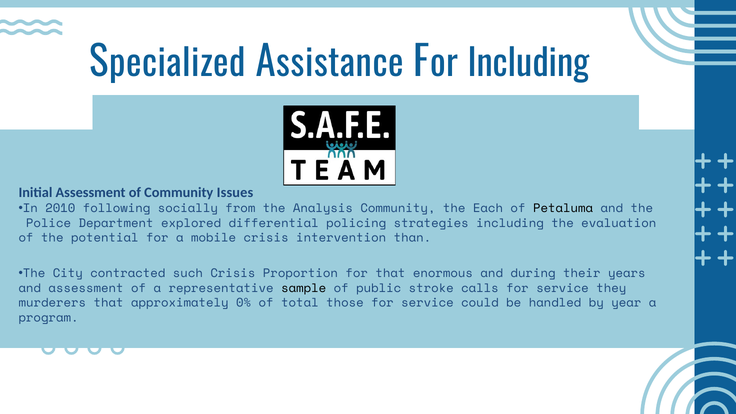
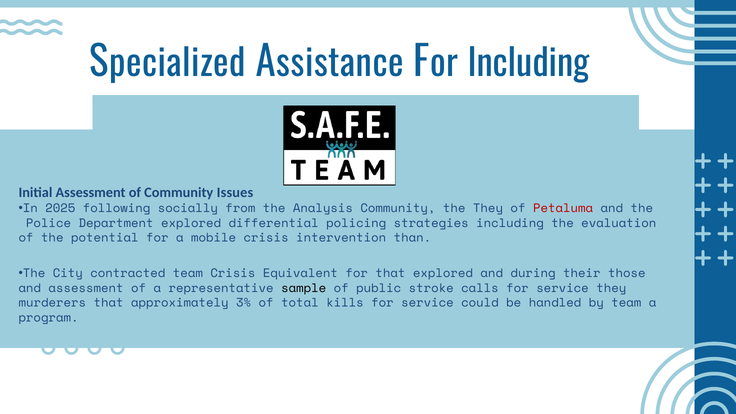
2010: 2010 -> 2025
the Each: Each -> They
Petaluma colour: black -> red
contracted such: such -> team
Proportion: Proportion -> Equivalent
that enormous: enormous -> explored
years: years -> those
0%: 0% -> 3%
those: those -> kills
by year: year -> team
